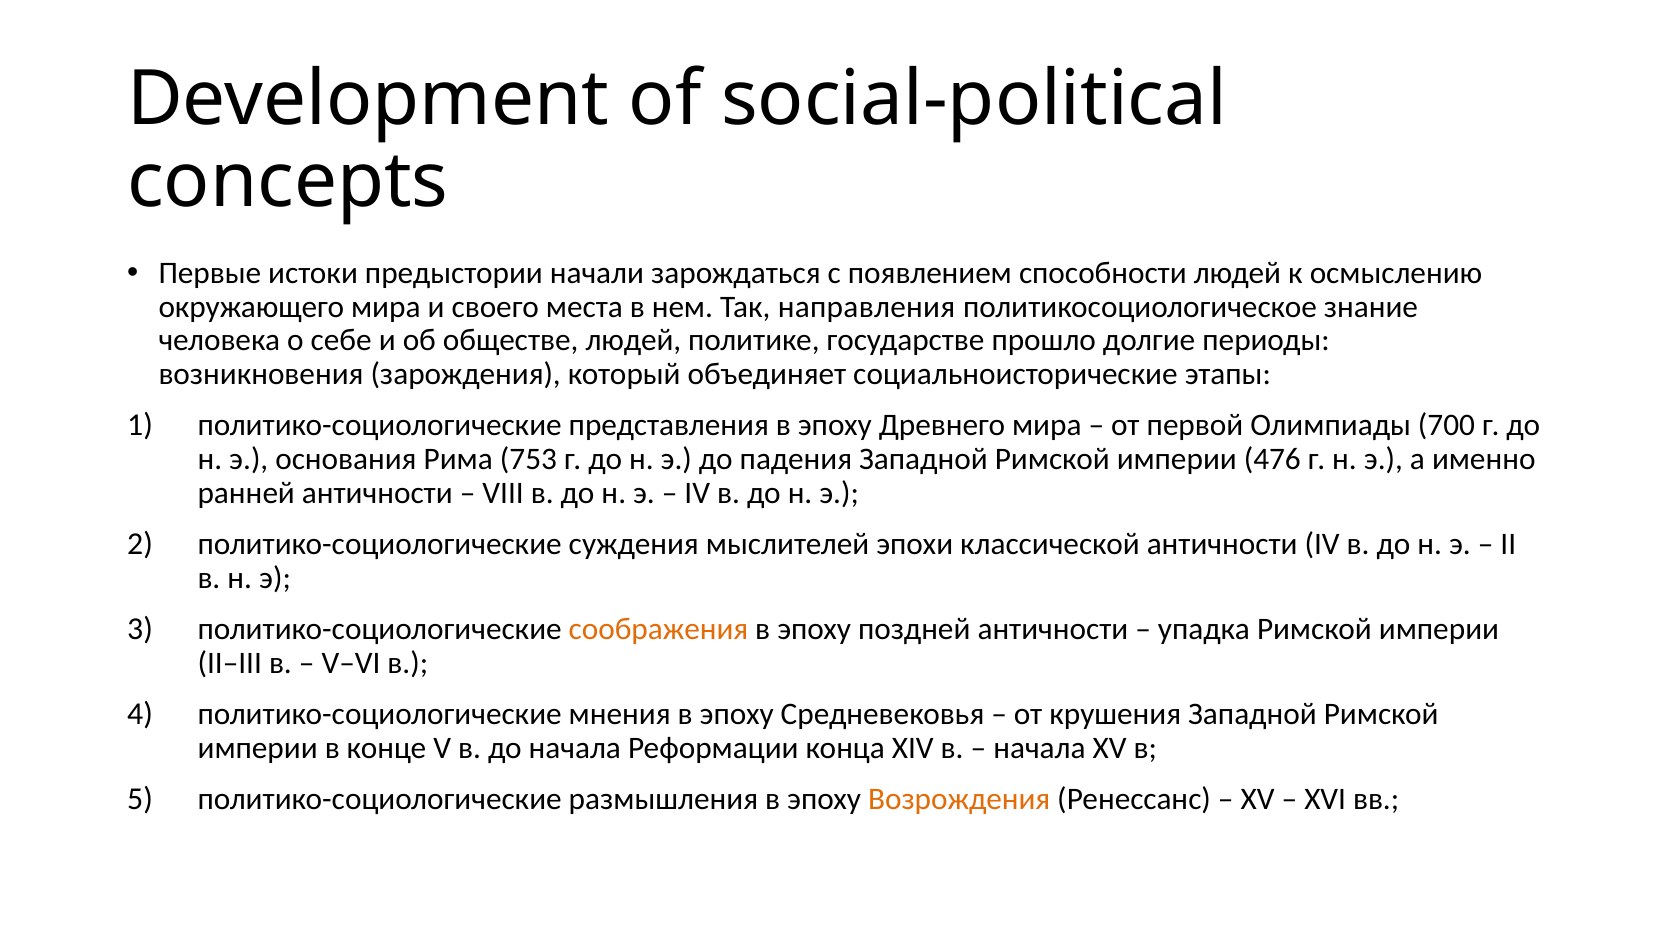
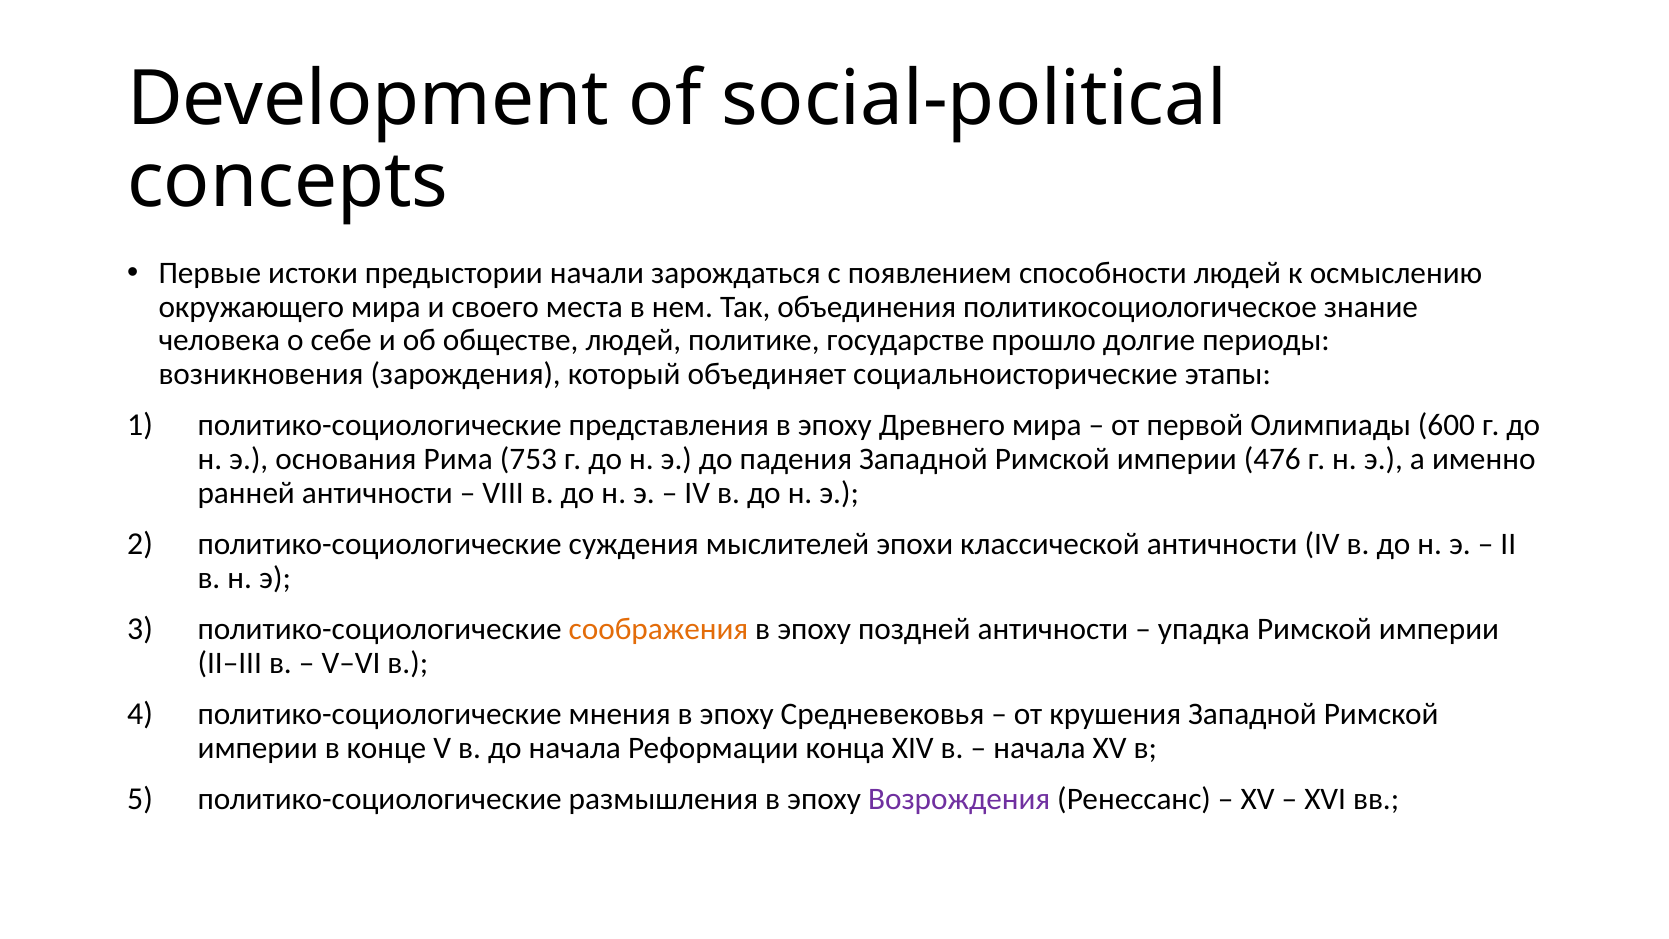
направления: направления -> объединения
700: 700 -> 600
Возрождения colour: orange -> purple
